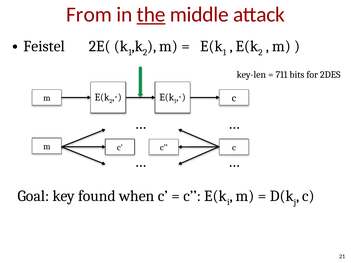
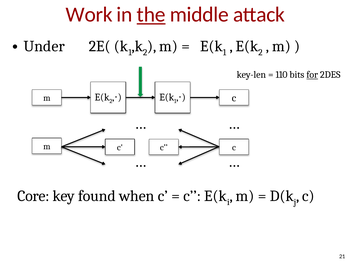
From: From -> Work
Feistel: Feistel -> Under
711: 711 -> 110
for underline: none -> present
Goal: Goal -> Core
